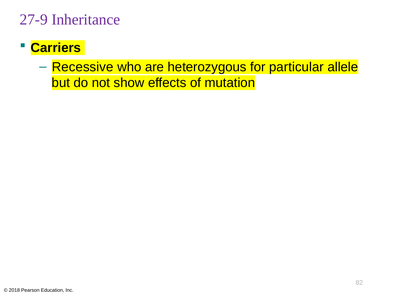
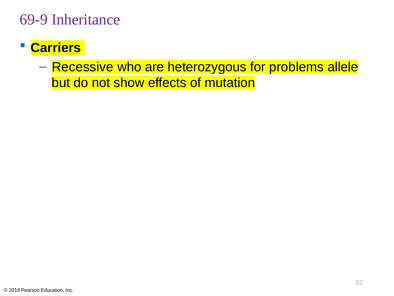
27-9: 27-9 -> 69-9
particular: particular -> problems
